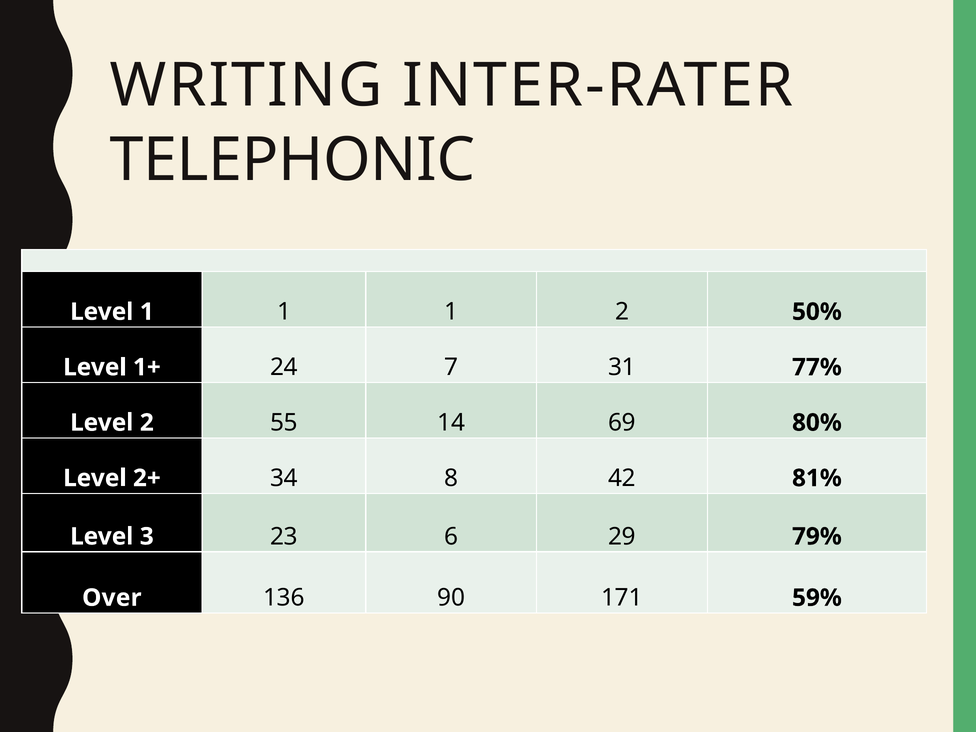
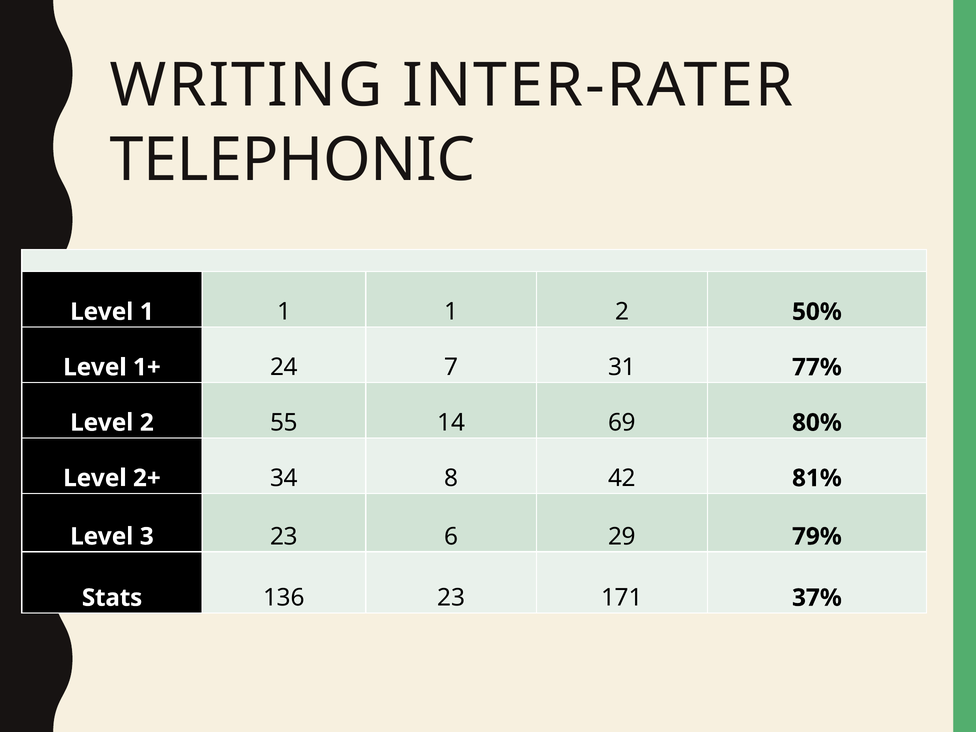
Over: Over -> Stats
136 90: 90 -> 23
59%: 59% -> 37%
